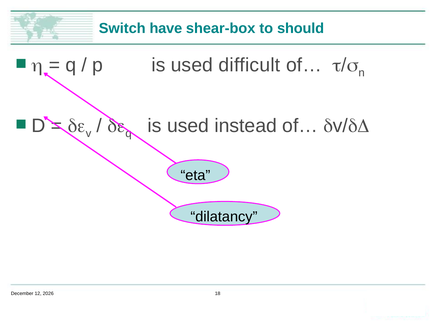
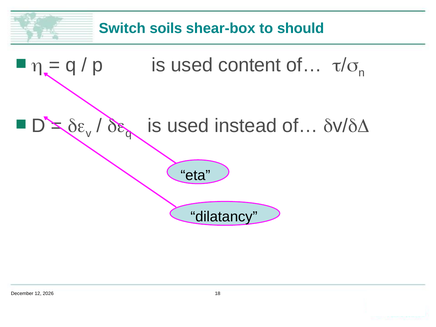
have: have -> soils
difficult: difficult -> content
